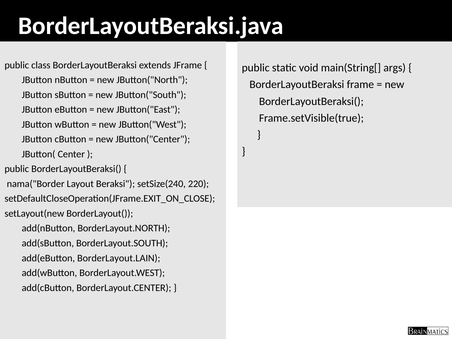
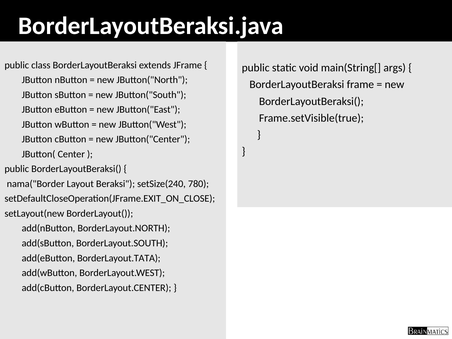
220: 220 -> 780
BorderLayout.LAIN: BorderLayout.LAIN -> BorderLayout.TATA
